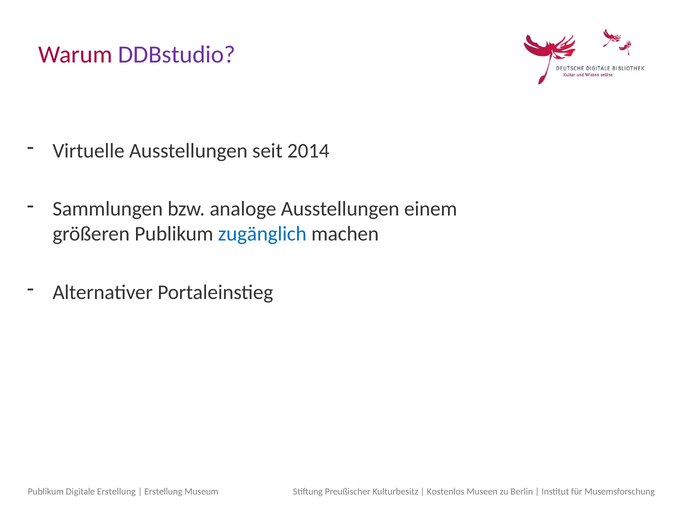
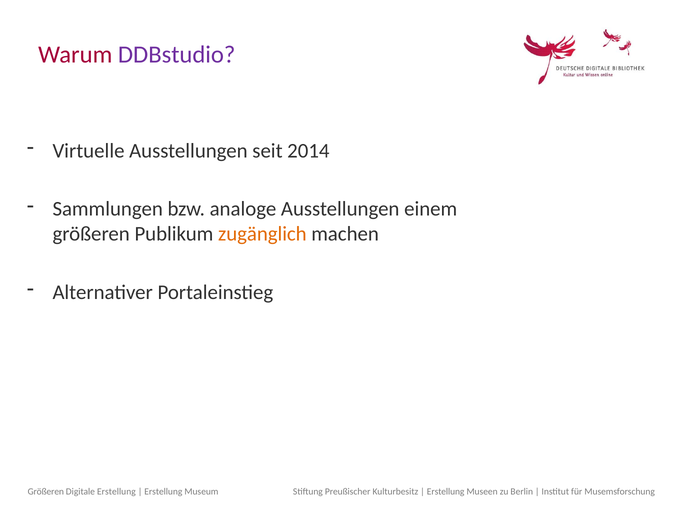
zugänglich colour: blue -> orange
Publikum at (46, 492): Publikum -> Größeren
Kostenlos at (446, 492): Kostenlos -> Erstellung
